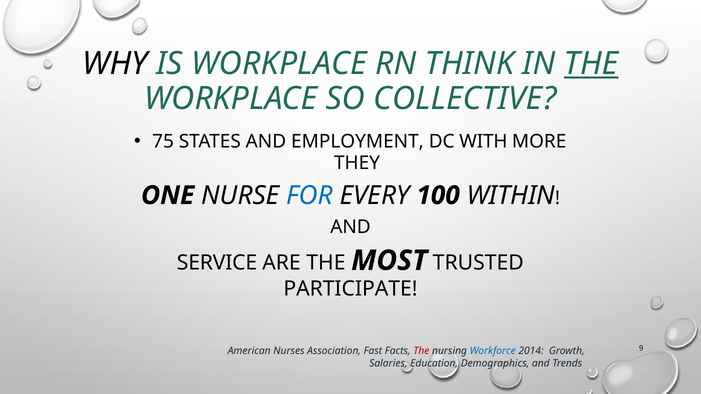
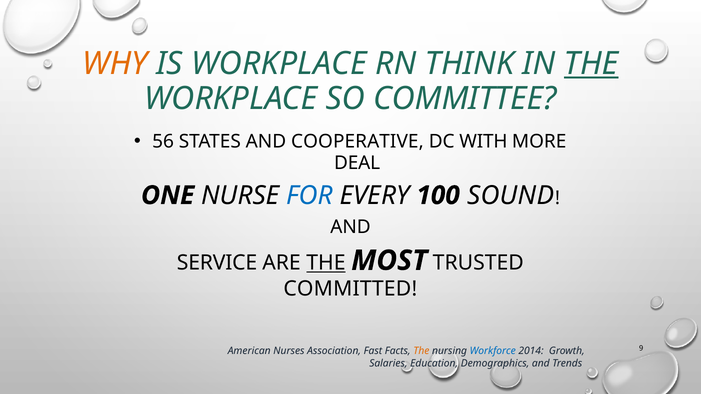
WHY colour: black -> orange
COLLECTIVE: COLLECTIVE -> COMMITTEE
75: 75 -> 56
EMPLOYMENT: EMPLOYMENT -> COOPERATIVE
THEY: THEY -> DEAL
WITHIN: WITHIN -> SOUND
THE at (326, 263) underline: none -> present
PARTICIPATE: PARTICIPATE -> COMMITTED
The at (421, 351) colour: red -> orange
